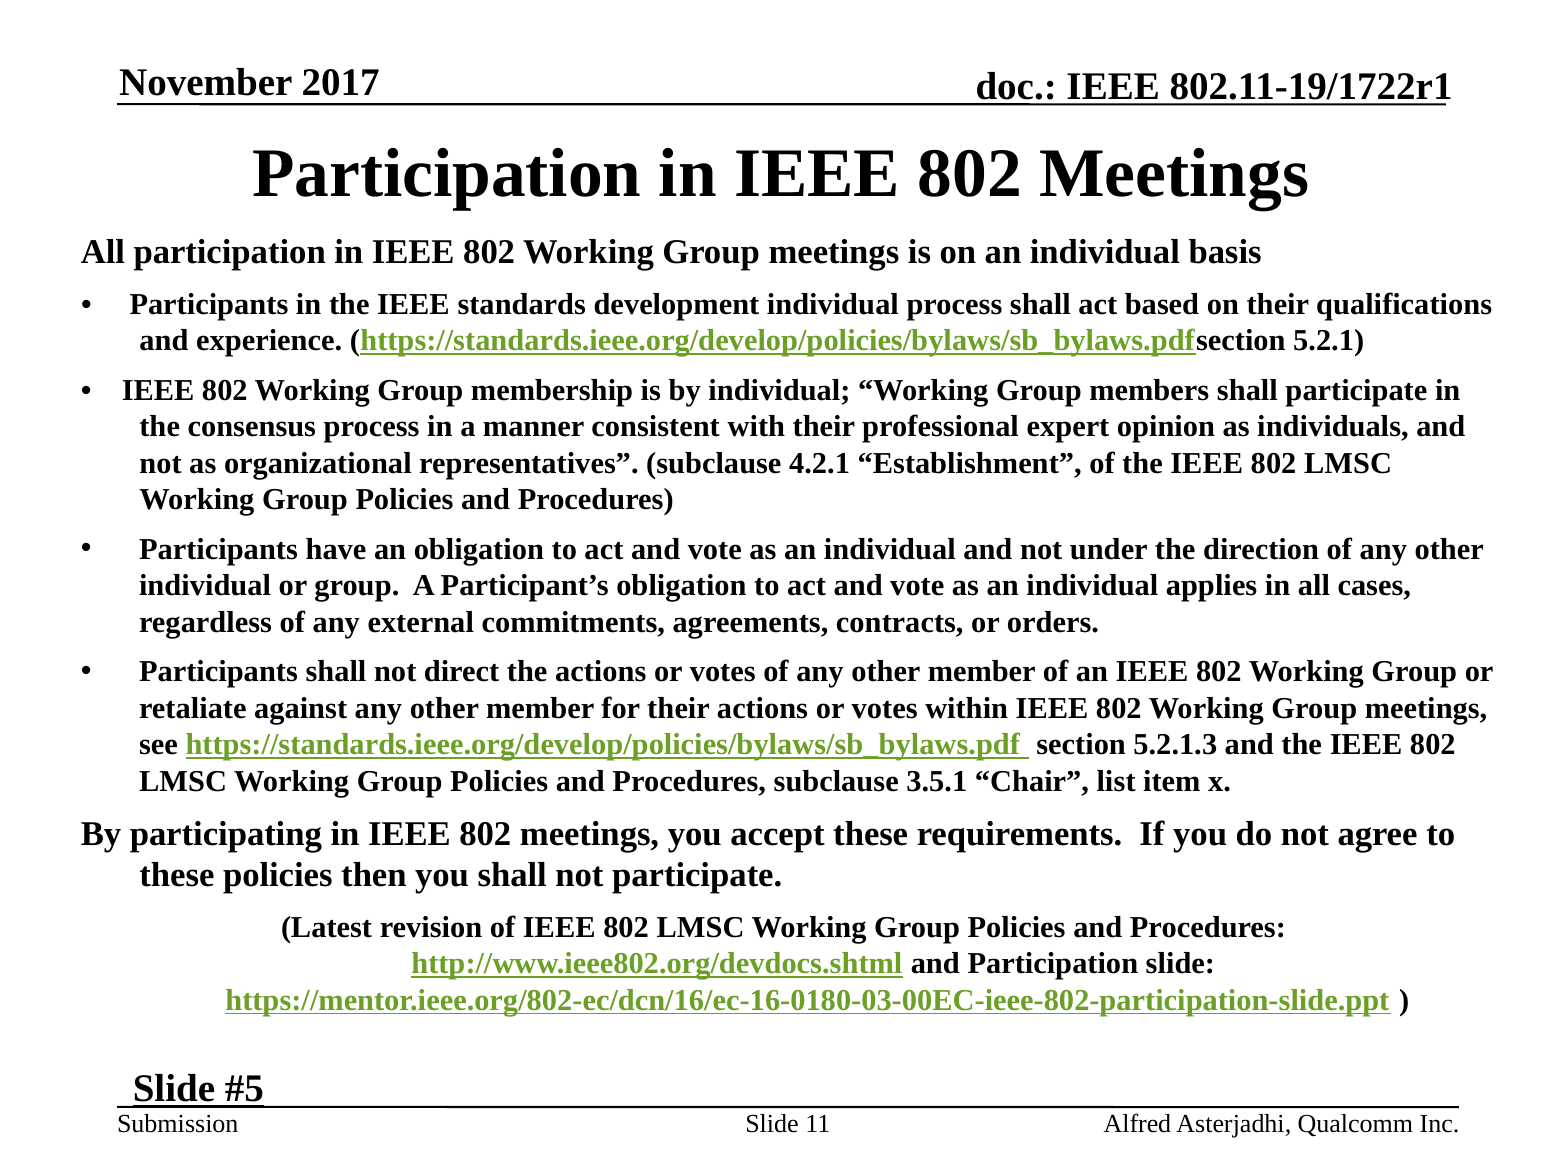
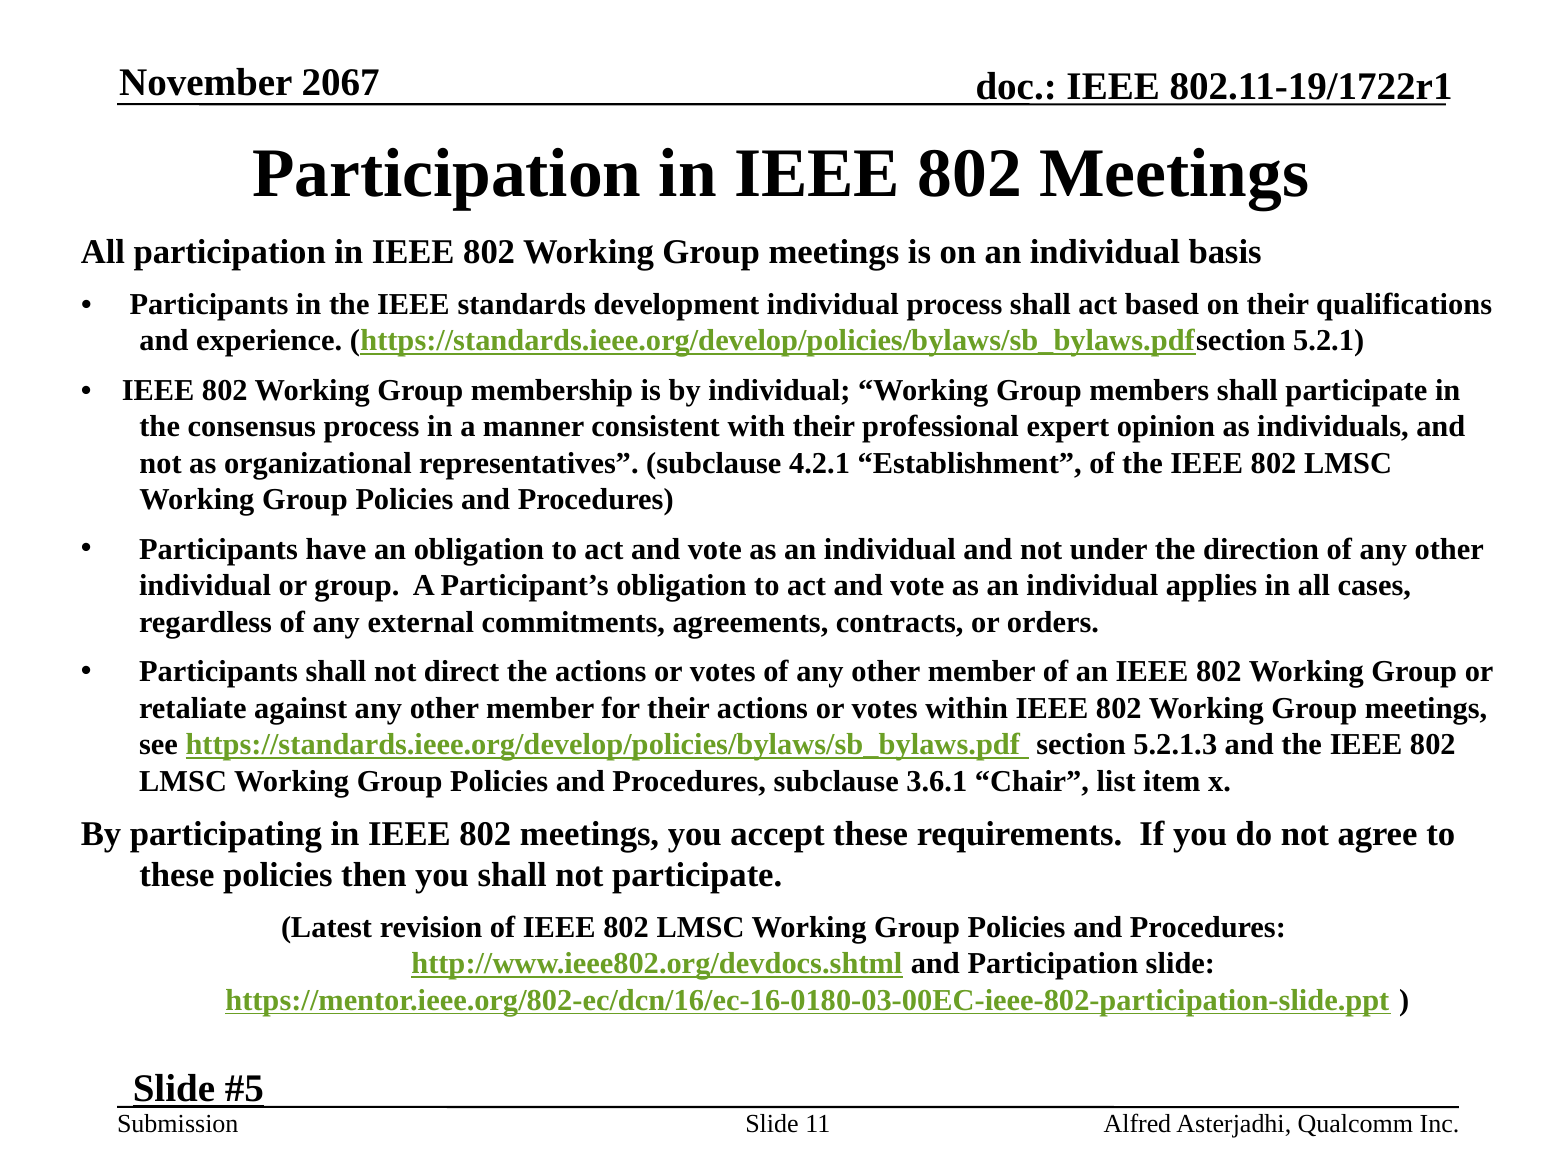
2017: 2017 -> 2067
3.5.1: 3.5.1 -> 3.6.1
